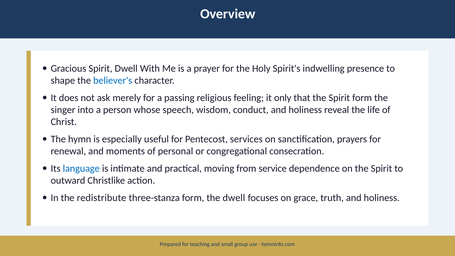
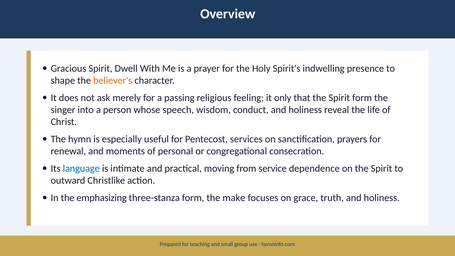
believer's colour: blue -> orange
redistribute: redistribute -> emphasizing
the dwell: dwell -> make
